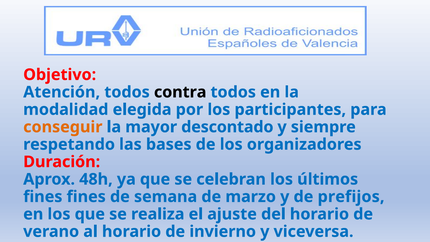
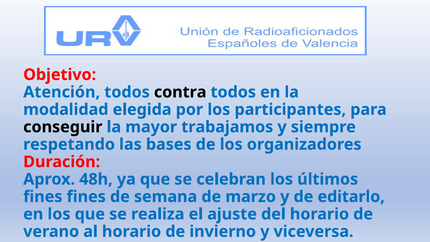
conseguir colour: orange -> black
descontado: descontado -> trabajamos
prefijos: prefijos -> editarlo
